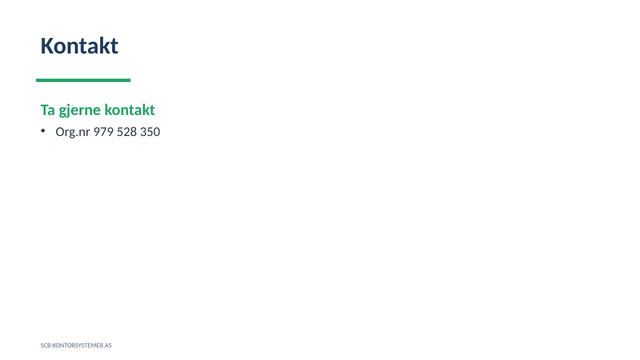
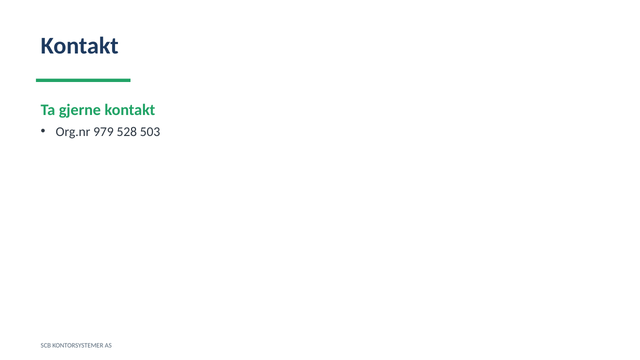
350: 350 -> 503
